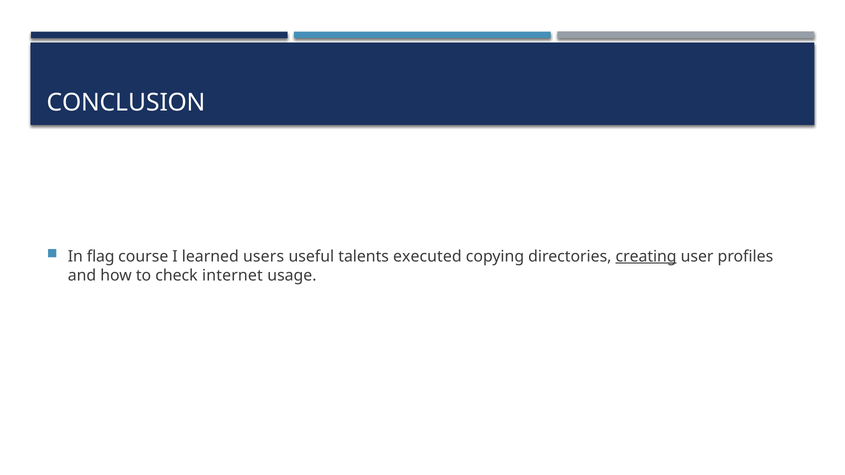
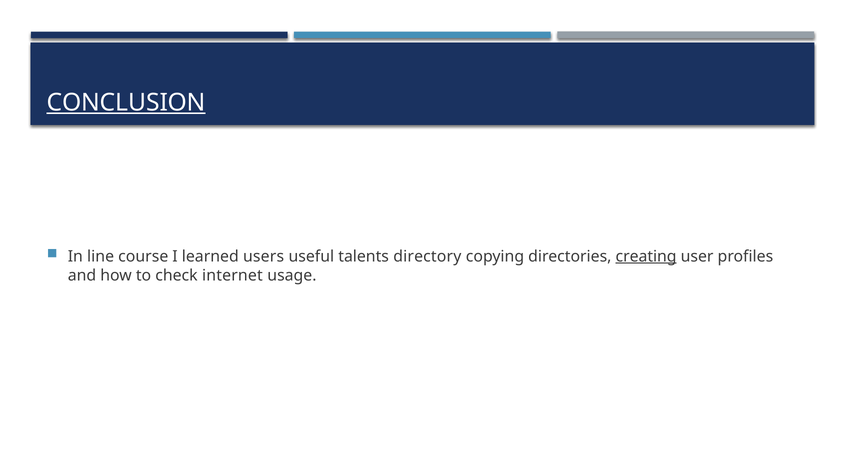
CONCLUSION underline: none -> present
flag: flag -> line
executed: executed -> directory
